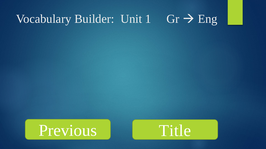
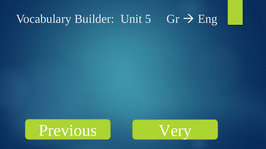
1: 1 -> 5
Title: Title -> Very
